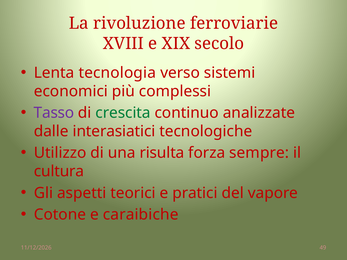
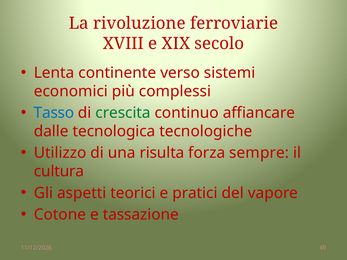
tecnologia: tecnologia -> continente
Tasso colour: purple -> blue
analizzate: analizzate -> affiancare
interasiatici: interasiatici -> tecnologica
caraibiche: caraibiche -> tassazione
